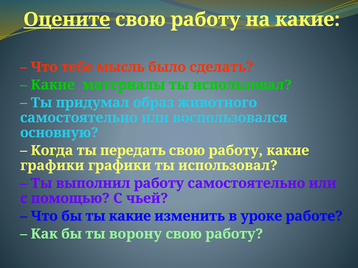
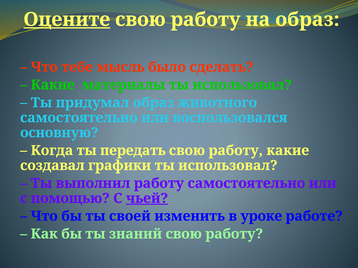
на какие: какие -> образ
графики at (52, 166): графики -> создавал
чьей underline: none -> present
ты какие: какие -> своей
ворону: ворону -> знаний
